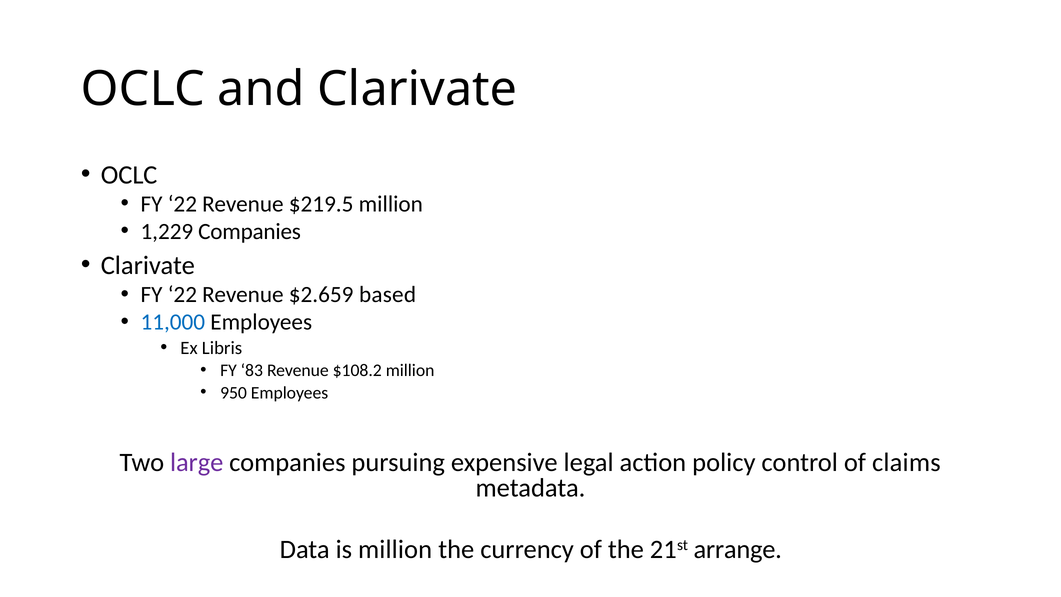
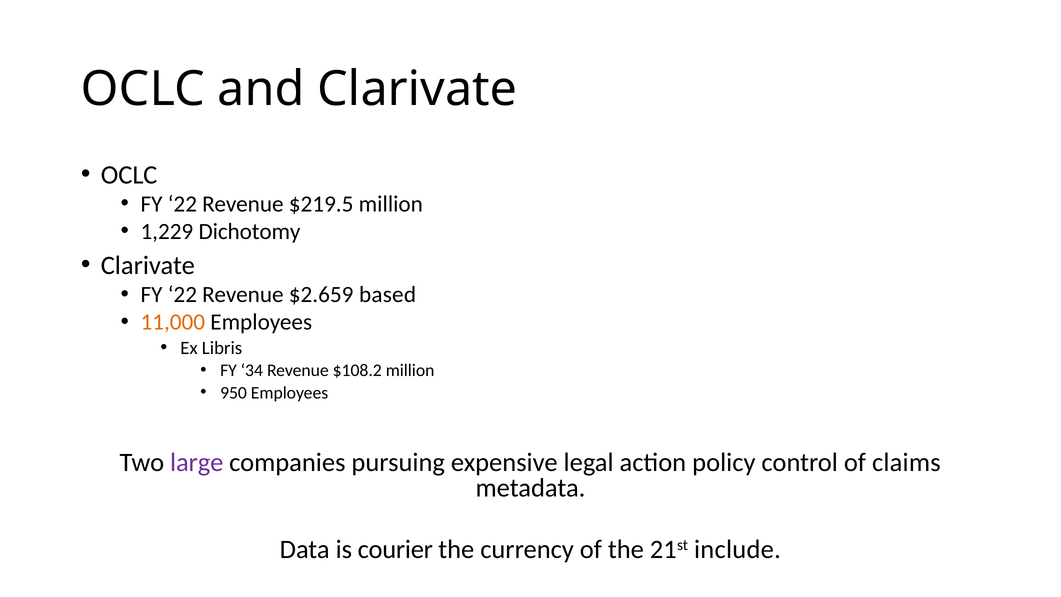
1,229 Companies: Companies -> Dichotomy
11,000 colour: blue -> orange
83: 83 -> 34
is million: million -> courier
arrange: arrange -> include
